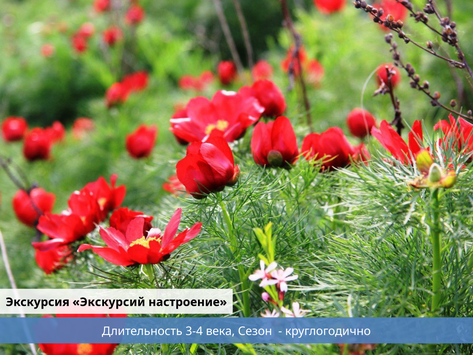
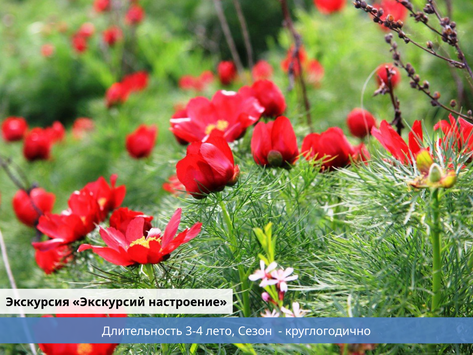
века: века -> лето
